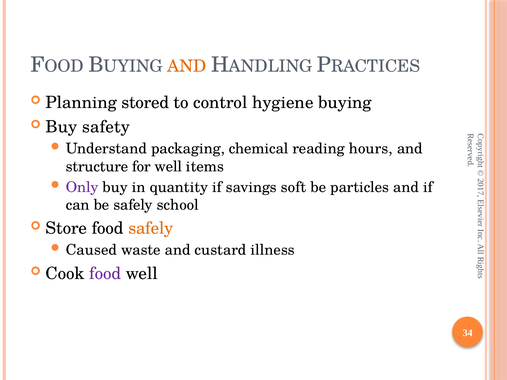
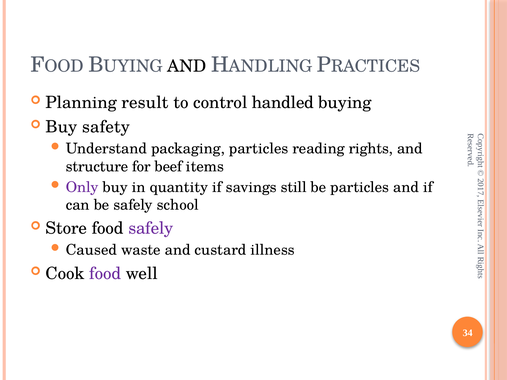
AND at (187, 66) colour: orange -> black
stored: stored -> result
hygiene: hygiene -> handled
packaging chemical: chemical -> particles
hours: hours -> rights
for well: well -> beef
soft: soft -> still
safely at (151, 228) colour: orange -> purple
